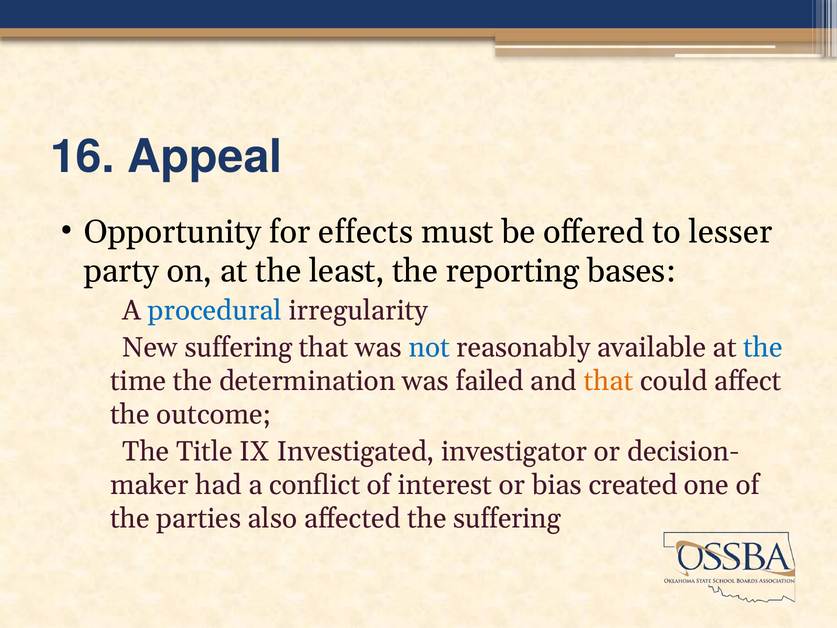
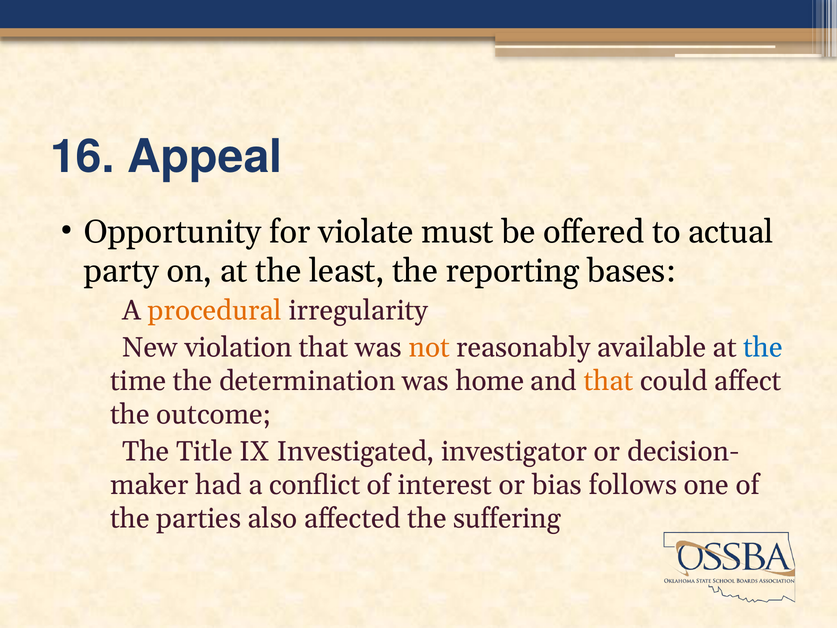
effects: effects -> violate
lesser: lesser -> actual
procedural colour: blue -> orange
New suffering: suffering -> violation
not colour: blue -> orange
failed: failed -> home
created: created -> follows
